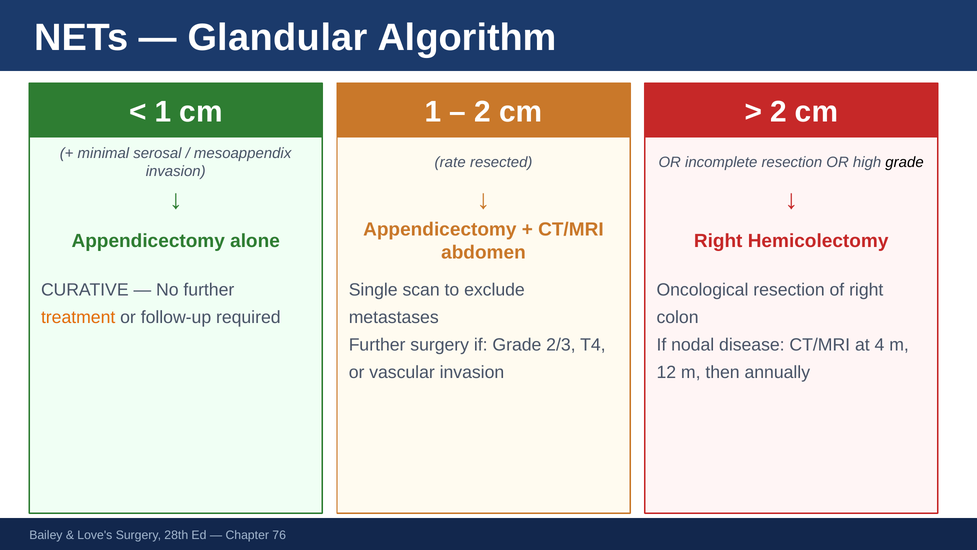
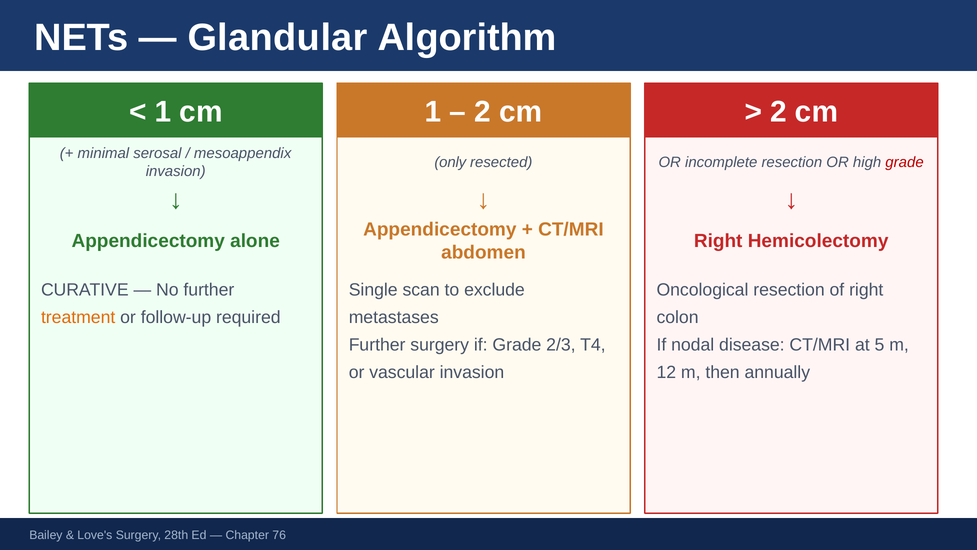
rate: rate -> only
grade at (905, 162) colour: black -> red
4: 4 -> 5
